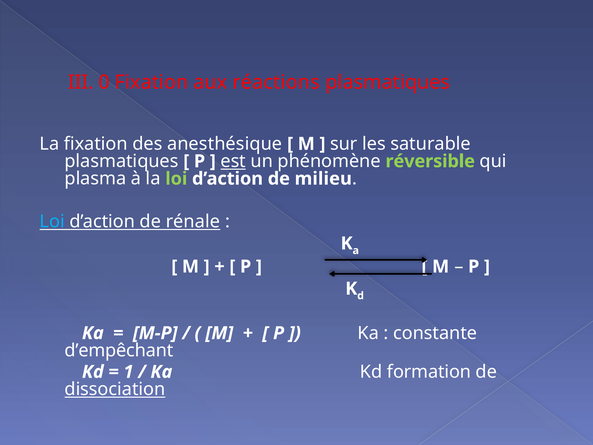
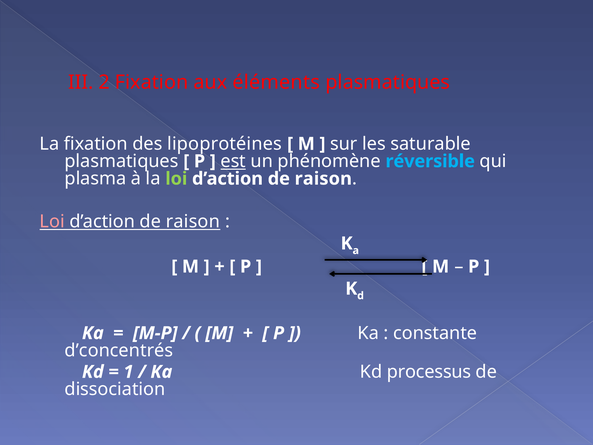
0: 0 -> 2
réactions: réactions -> éléments
anesthésique: anesthésique -> lipoprotéines
réversible colour: light green -> light blue
milieu at (323, 179): milieu -> raison
Loi at (52, 221) colour: light blue -> pink
rénale at (193, 221): rénale -> raison
d’empêchant: d’empêchant -> d’concentrés
formation: formation -> processus
dissociation underline: present -> none
